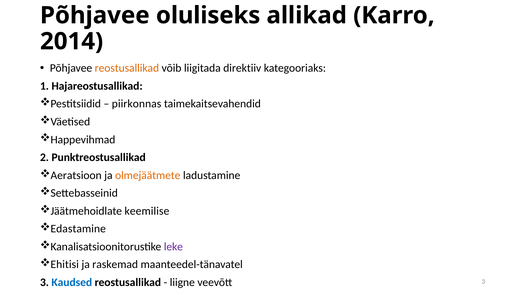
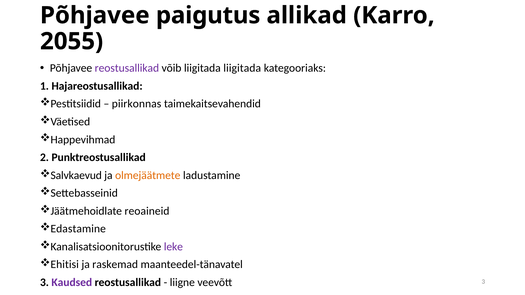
oluliseks: oluliseks -> paigutus
2014: 2014 -> 2055
reostusallikad at (127, 68) colour: orange -> purple
liigitada direktiiv: direktiiv -> liigitada
Aeratsioon: Aeratsioon -> Salvkaevud
keemilise: keemilise -> reoaineid
Kaudsed colour: blue -> purple
